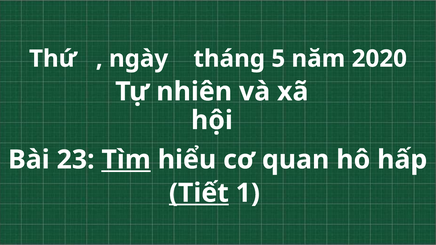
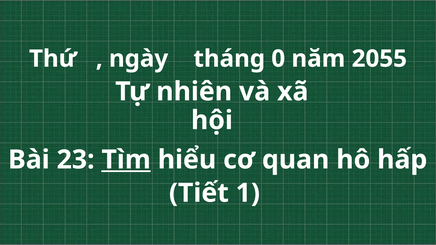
5: 5 -> 0
2020: 2020 -> 2055
Tiết underline: present -> none
